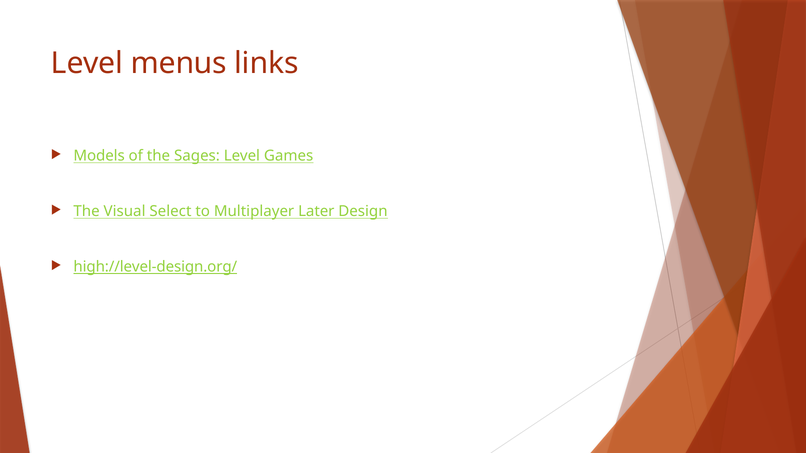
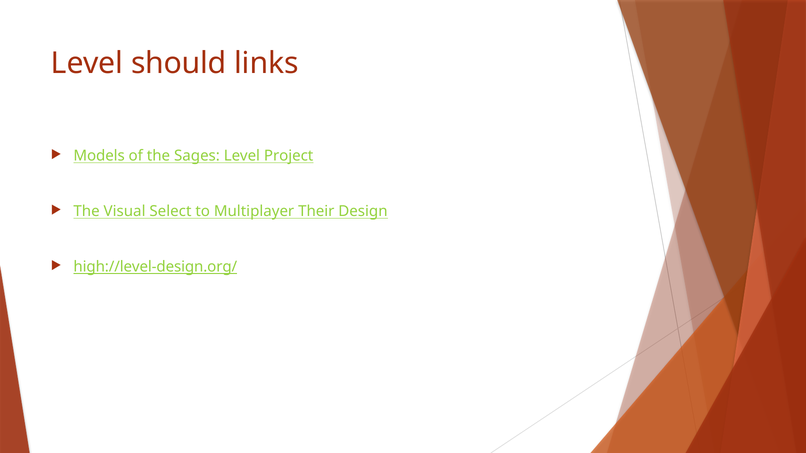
menus: menus -> should
Games: Games -> Project
Later: Later -> Their
